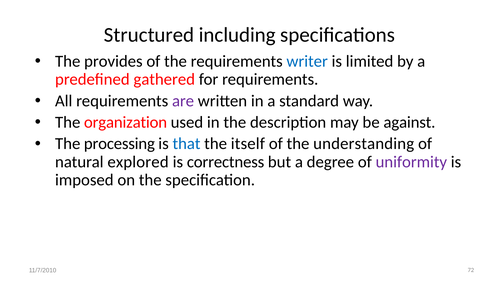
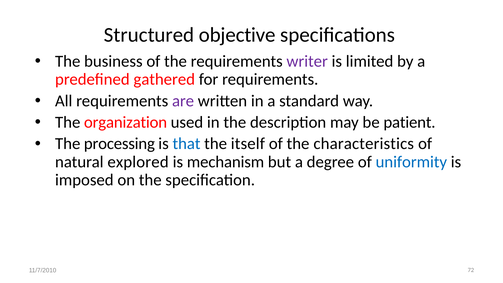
including: including -> objective
provides: provides -> business
writer colour: blue -> purple
against: against -> patient
understanding: understanding -> characteristics
correctness: correctness -> mechanism
uniformity colour: purple -> blue
